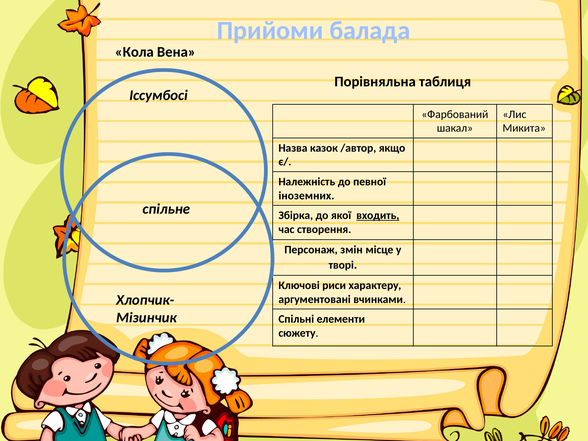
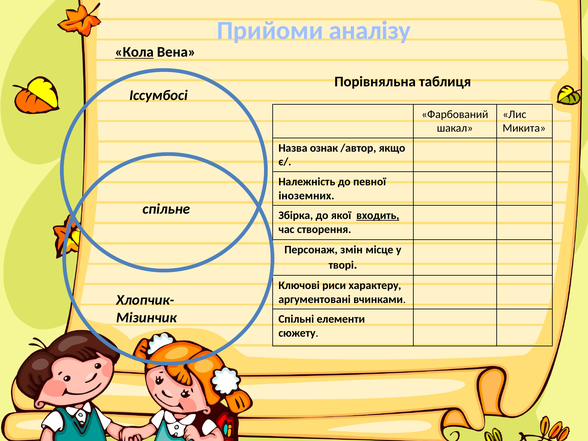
балада: балада -> аналізу
Кола underline: none -> present
казок: казок -> ознак
